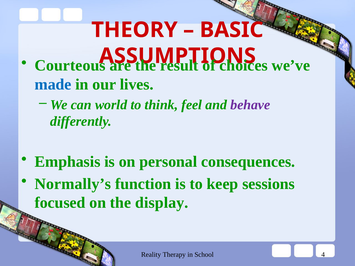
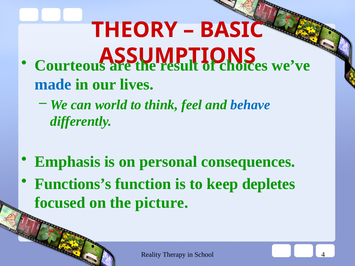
behave colour: purple -> blue
Normally’s: Normally’s -> Functions’s
sessions: sessions -> depletes
display: display -> picture
